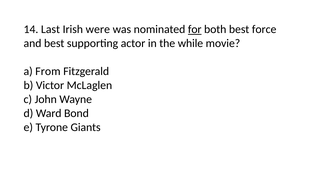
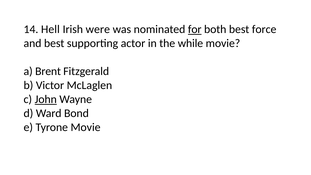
Last: Last -> Hell
From: From -> Brent
John underline: none -> present
Tyrone Giants: Giants -> Movie
